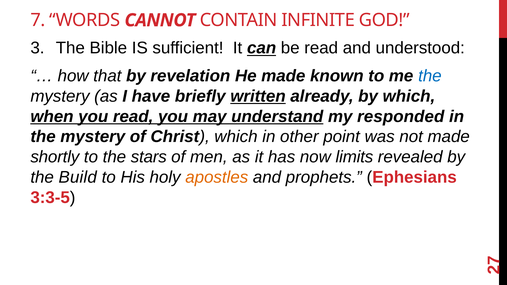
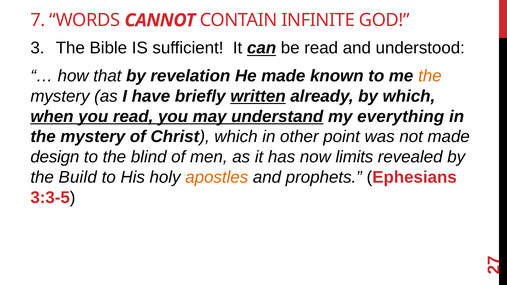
the at (430, 76) colour: blue -> orange
responded: responded -> everything
shortly: shortly -> design
stars: stars -> blind
